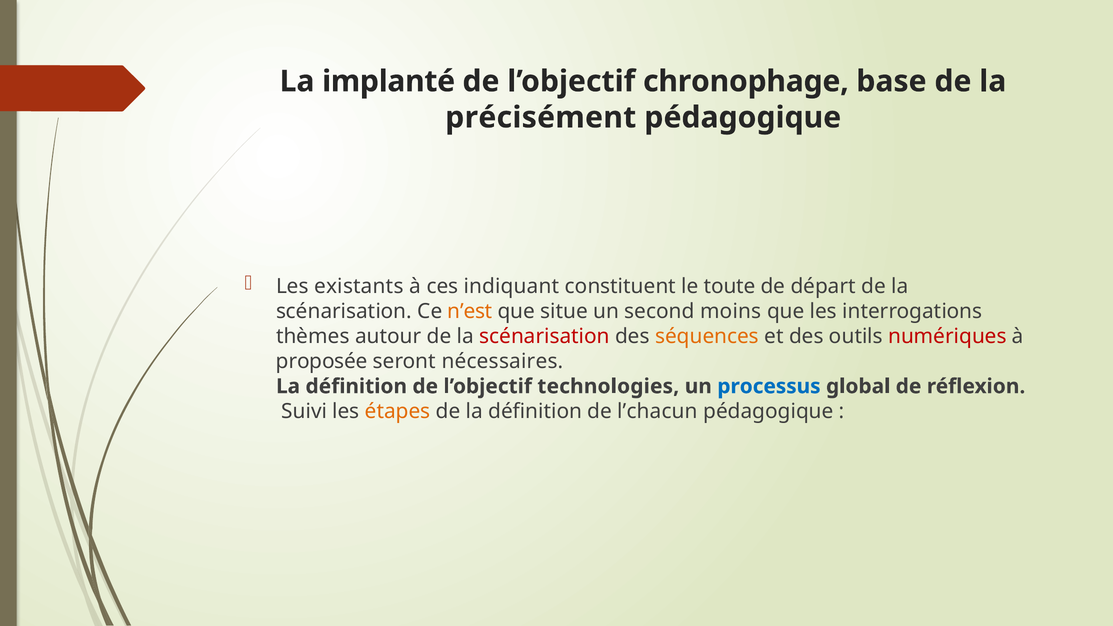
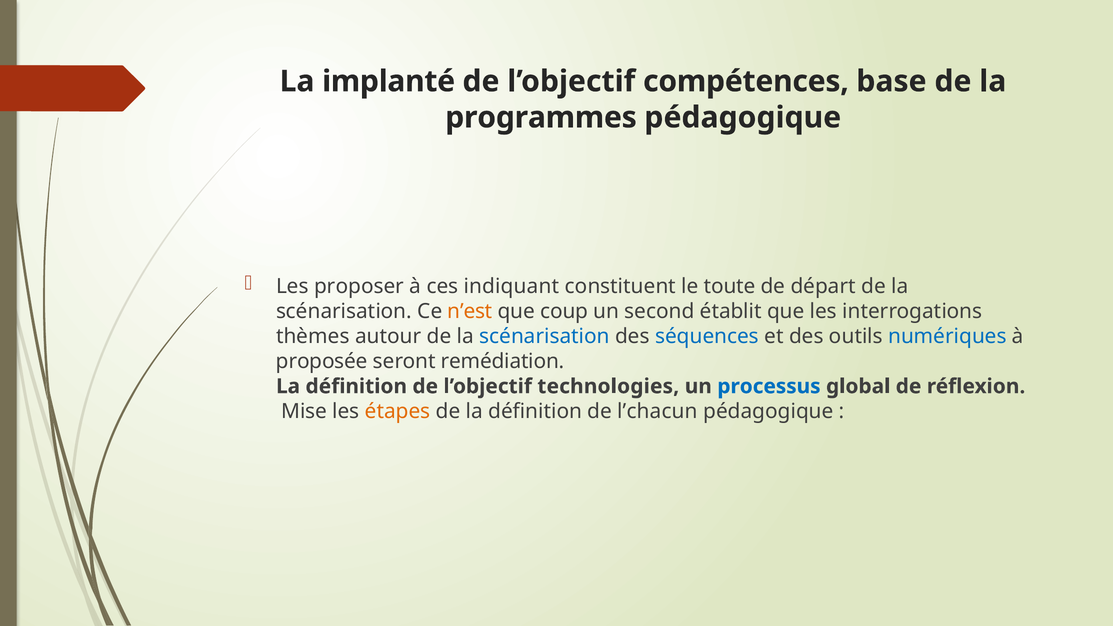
chronophage: chronophage -> compétences
précisément: précisément -> programmes
existants: existants -> proposer
situe: situe -> coup
moins: moins -> établit
scénarisation at (544, 336) colour: red -> blue
séquences colour: orange -> blue
numériques colour: red -> blue
nécessaires: nécessaires -> remédiation
Suivi: Suivi -> Mise
